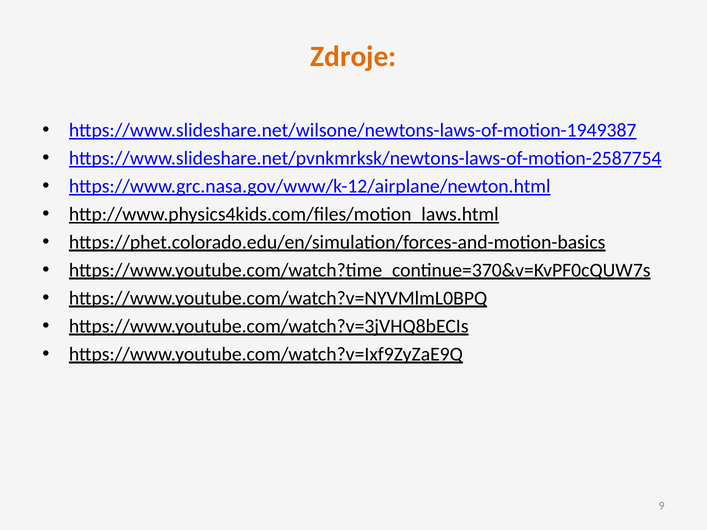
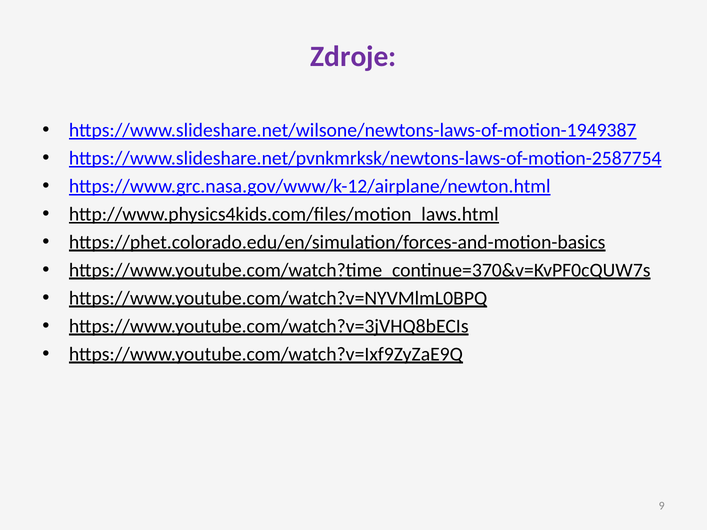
Zdroje colour: orange -> purple
